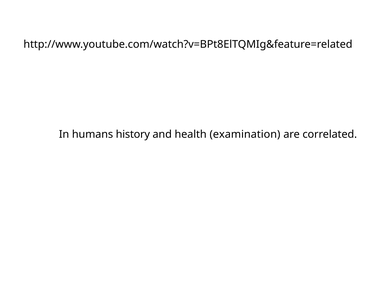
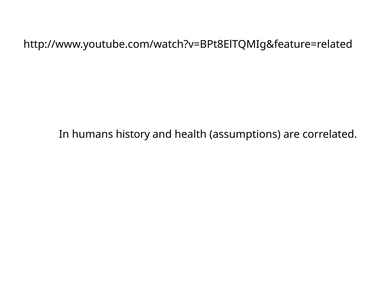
examination: examination -> assumptions
